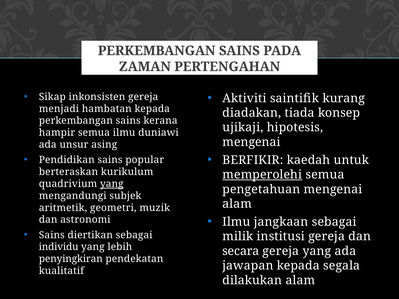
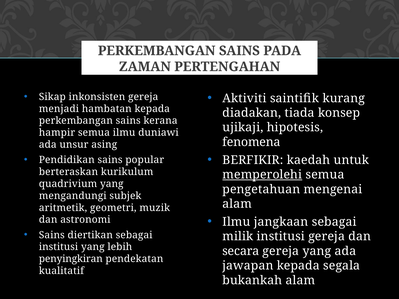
mengenai at (251, 142): mengenai -> fenomena
yang at (112, 184) underline: present -> none
individu at (59, 247): individu -> institusi
dilakukan: dilakukan -> bukankah
